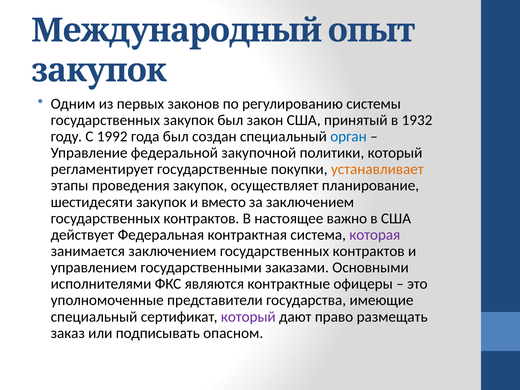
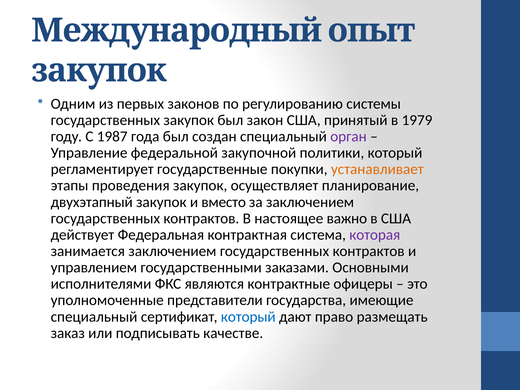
1932: 1932 -> 1979
1992: 1992 -> 1987
орган colour: blue -> purple
шестидесяти: шестидесяти -> двухэтапный
который at (248, 317) colour: purple -> blue
опасном: опасном -> качестве
